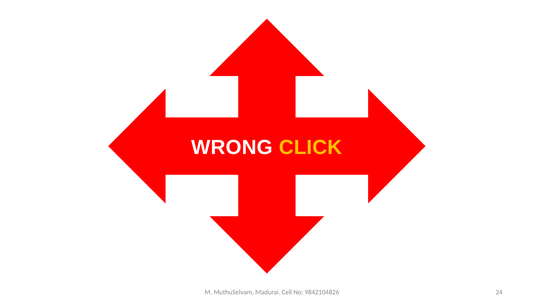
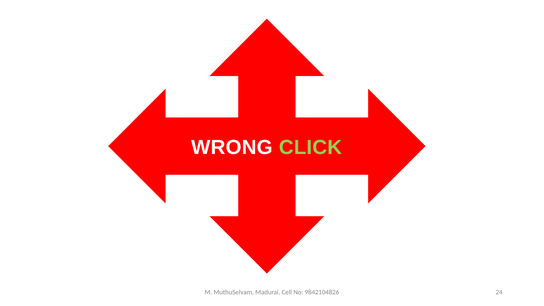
CLICK colour: yellow -> light green
